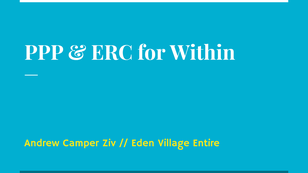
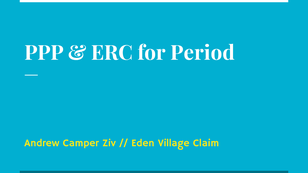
Within: Within -> Period
Entire: Entire -> Claim
